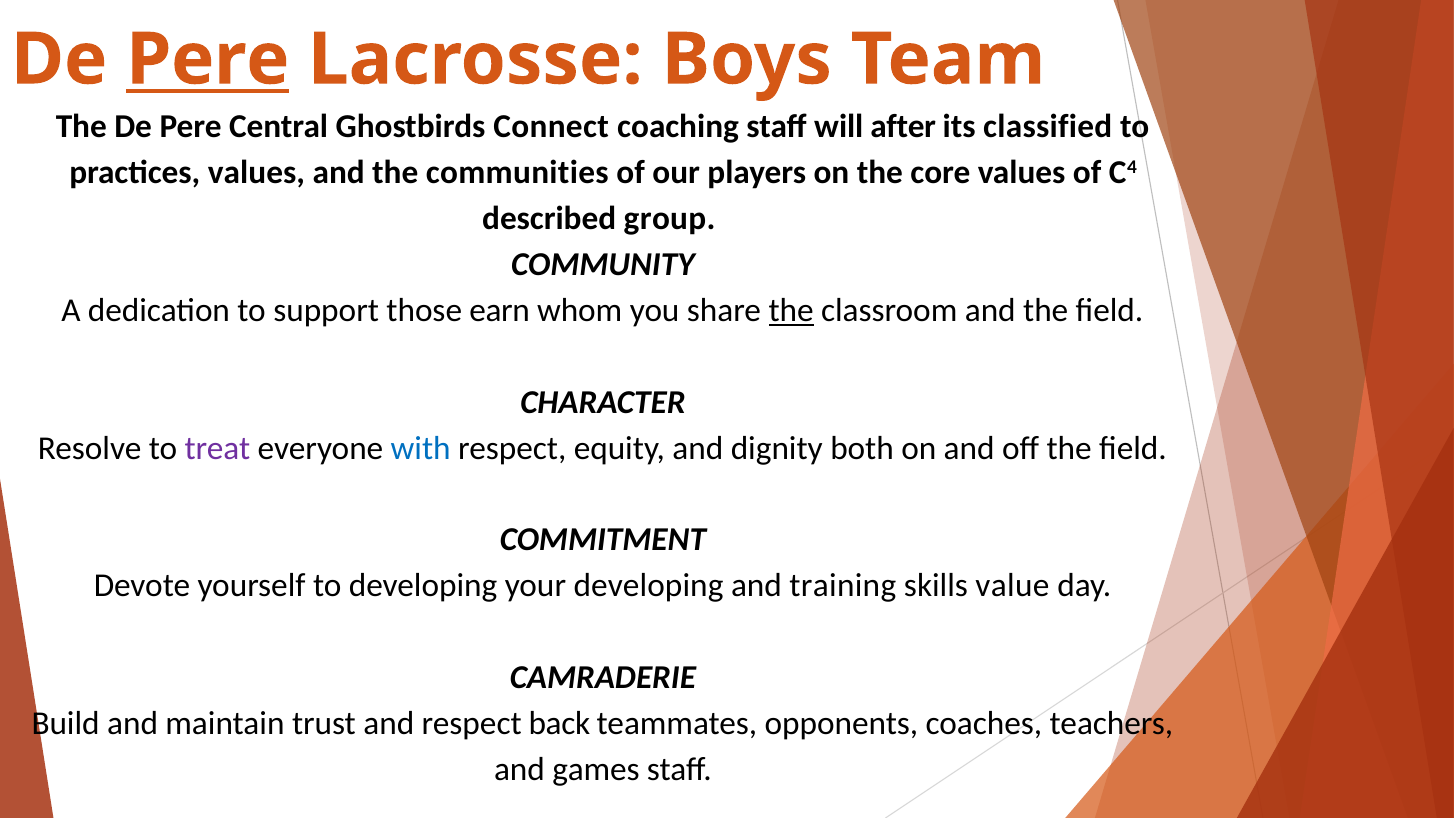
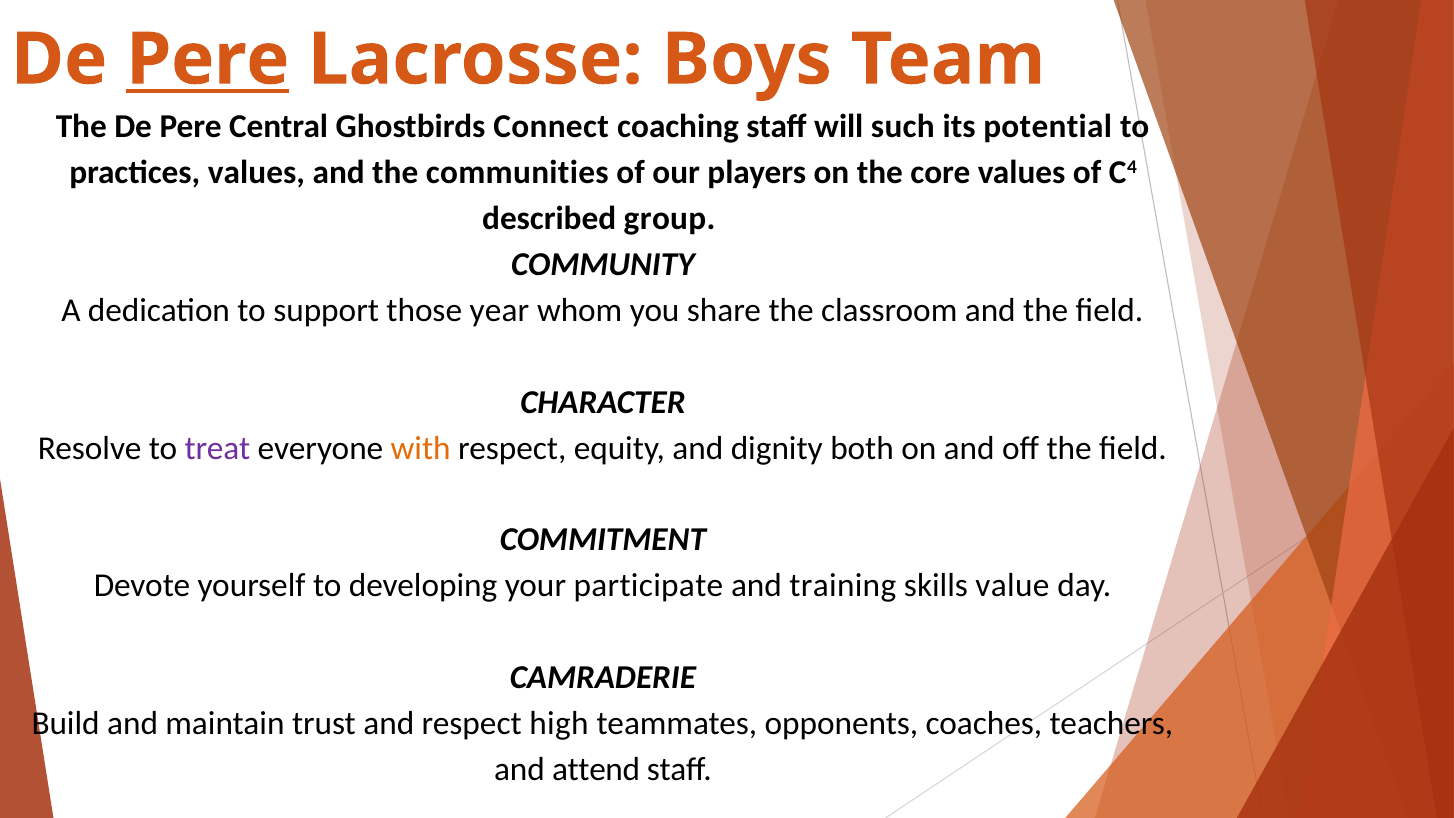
after: after -> such
classified: classified -> potential
earn: earn -> year
the at (791, 310) underline: present -> none
with colour: blue -> orange
your developing: developing -> participate
back: back -> high
games: games -> attend
